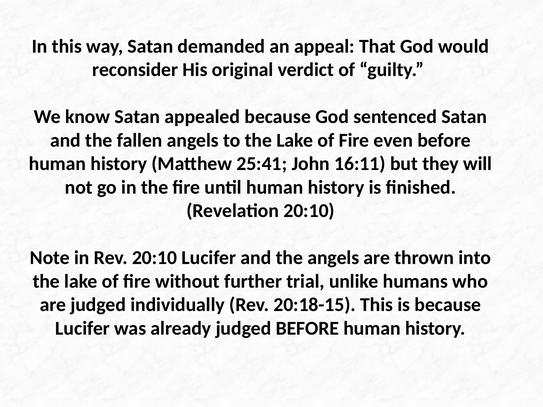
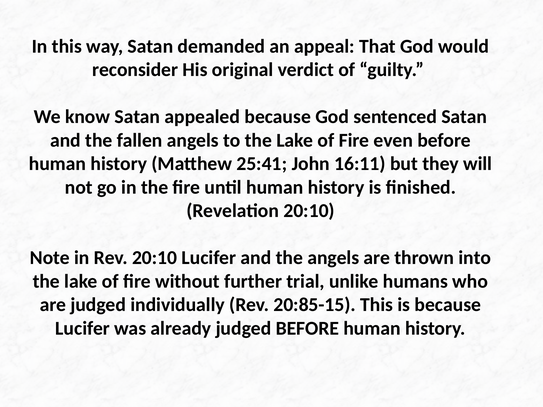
20:18-15: 20:18-15 -> 20:85-15
